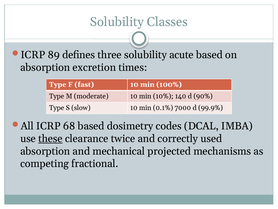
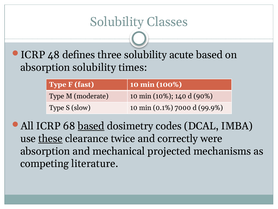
89: 89 -> 48
absorption excretion: excretion -> solubility
based at (91, 126) underline: none -> present
used: used -> were
fractional: fractional -> literature
